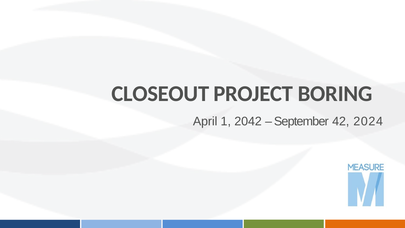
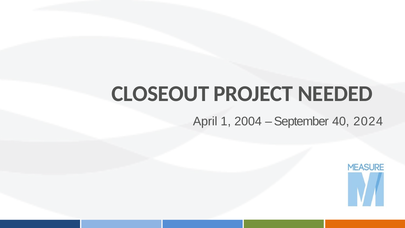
BORING: BORING -> NEEDED
2042: 2042 -> 2004
42: 42 -> 40
